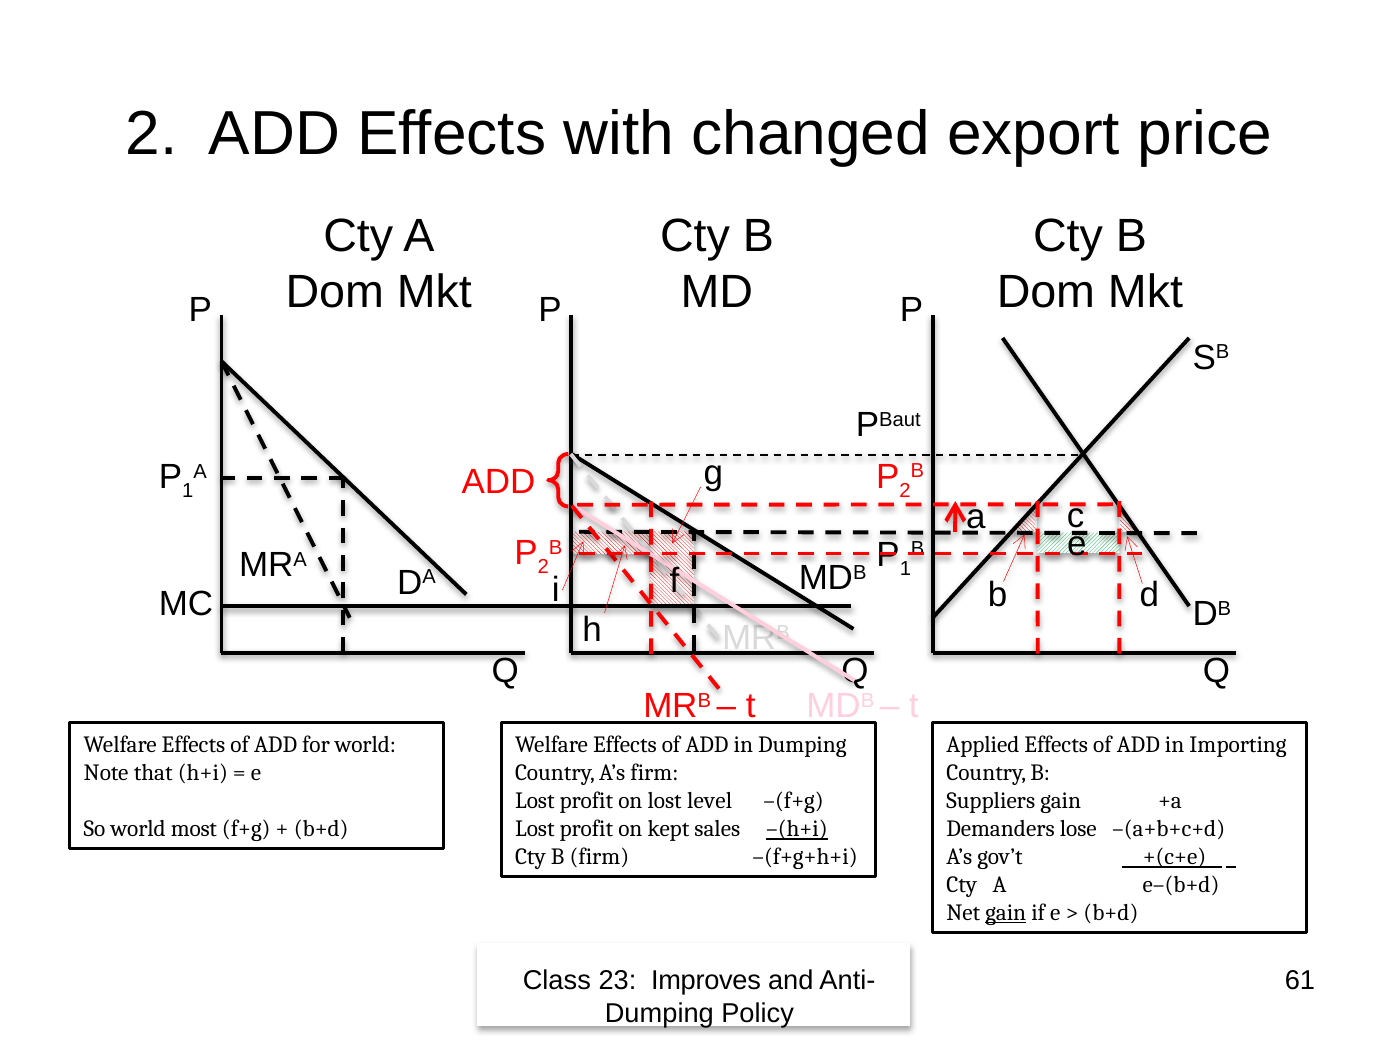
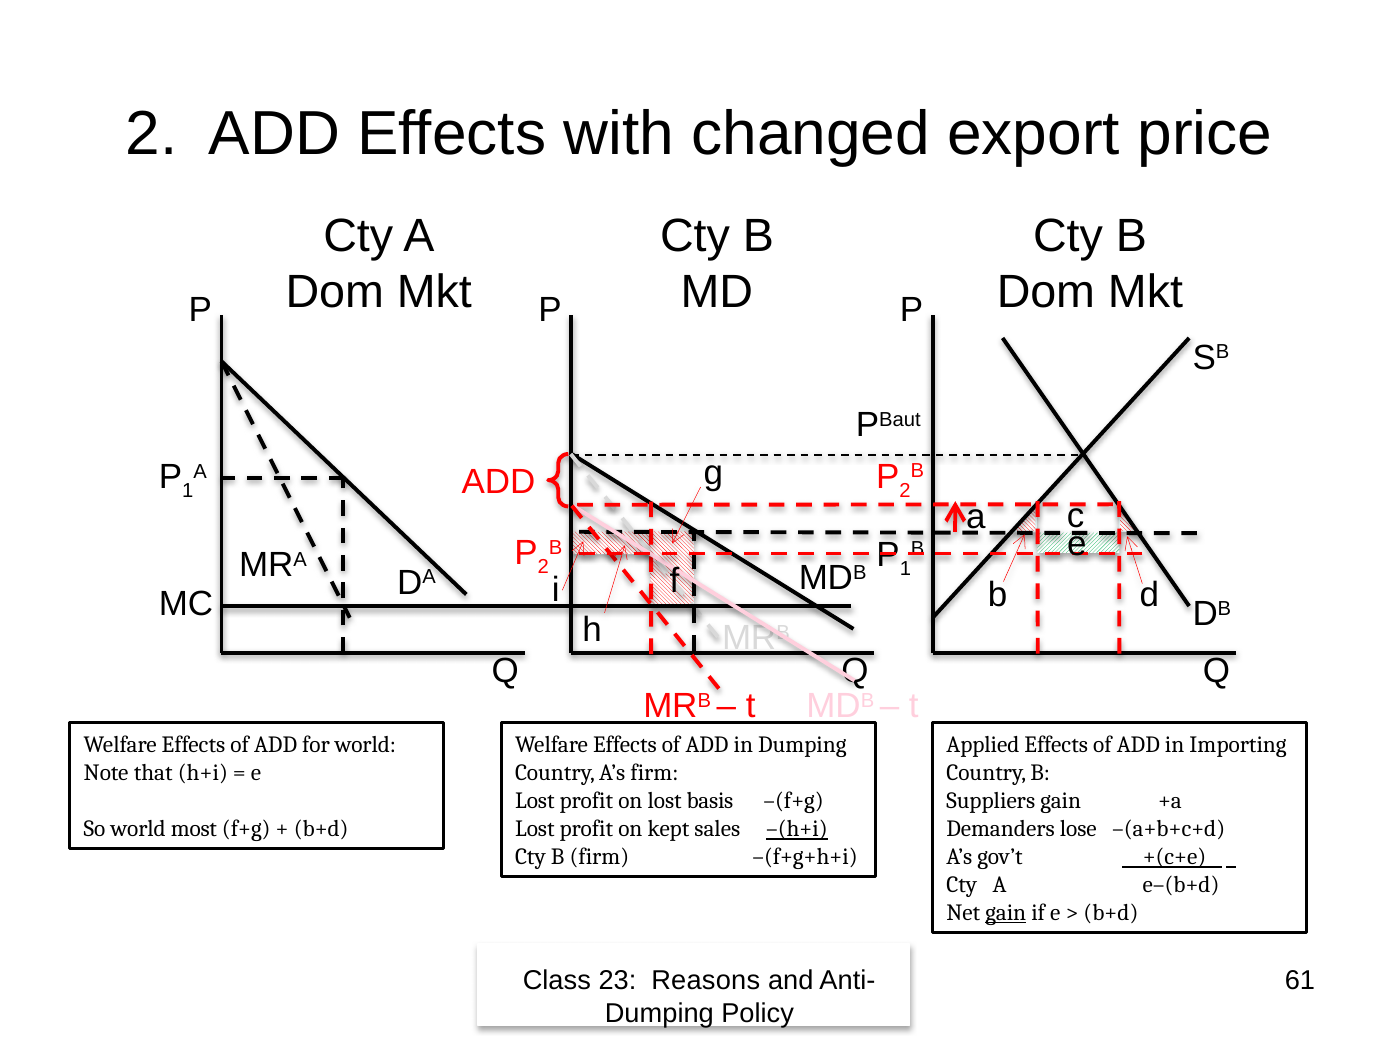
level: level -> basis
Improves: Improves -> Reasons
